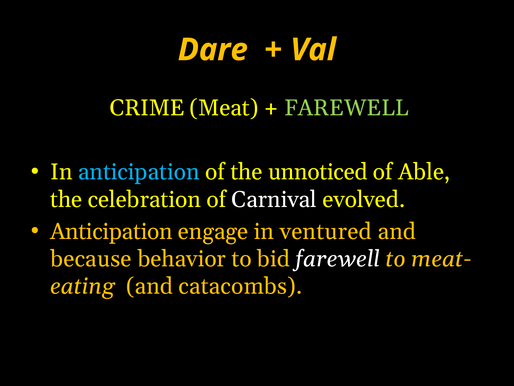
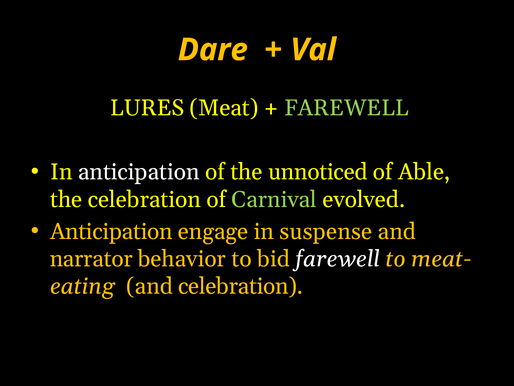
CRIME: CRIME -> LURES
anticipation at (139, 172) colour: light blue -> white
Carnival colour: white -> light green
ventured: ventured -> suspense
because: because -> narrator
and catacombs: catacombs -> celebration
